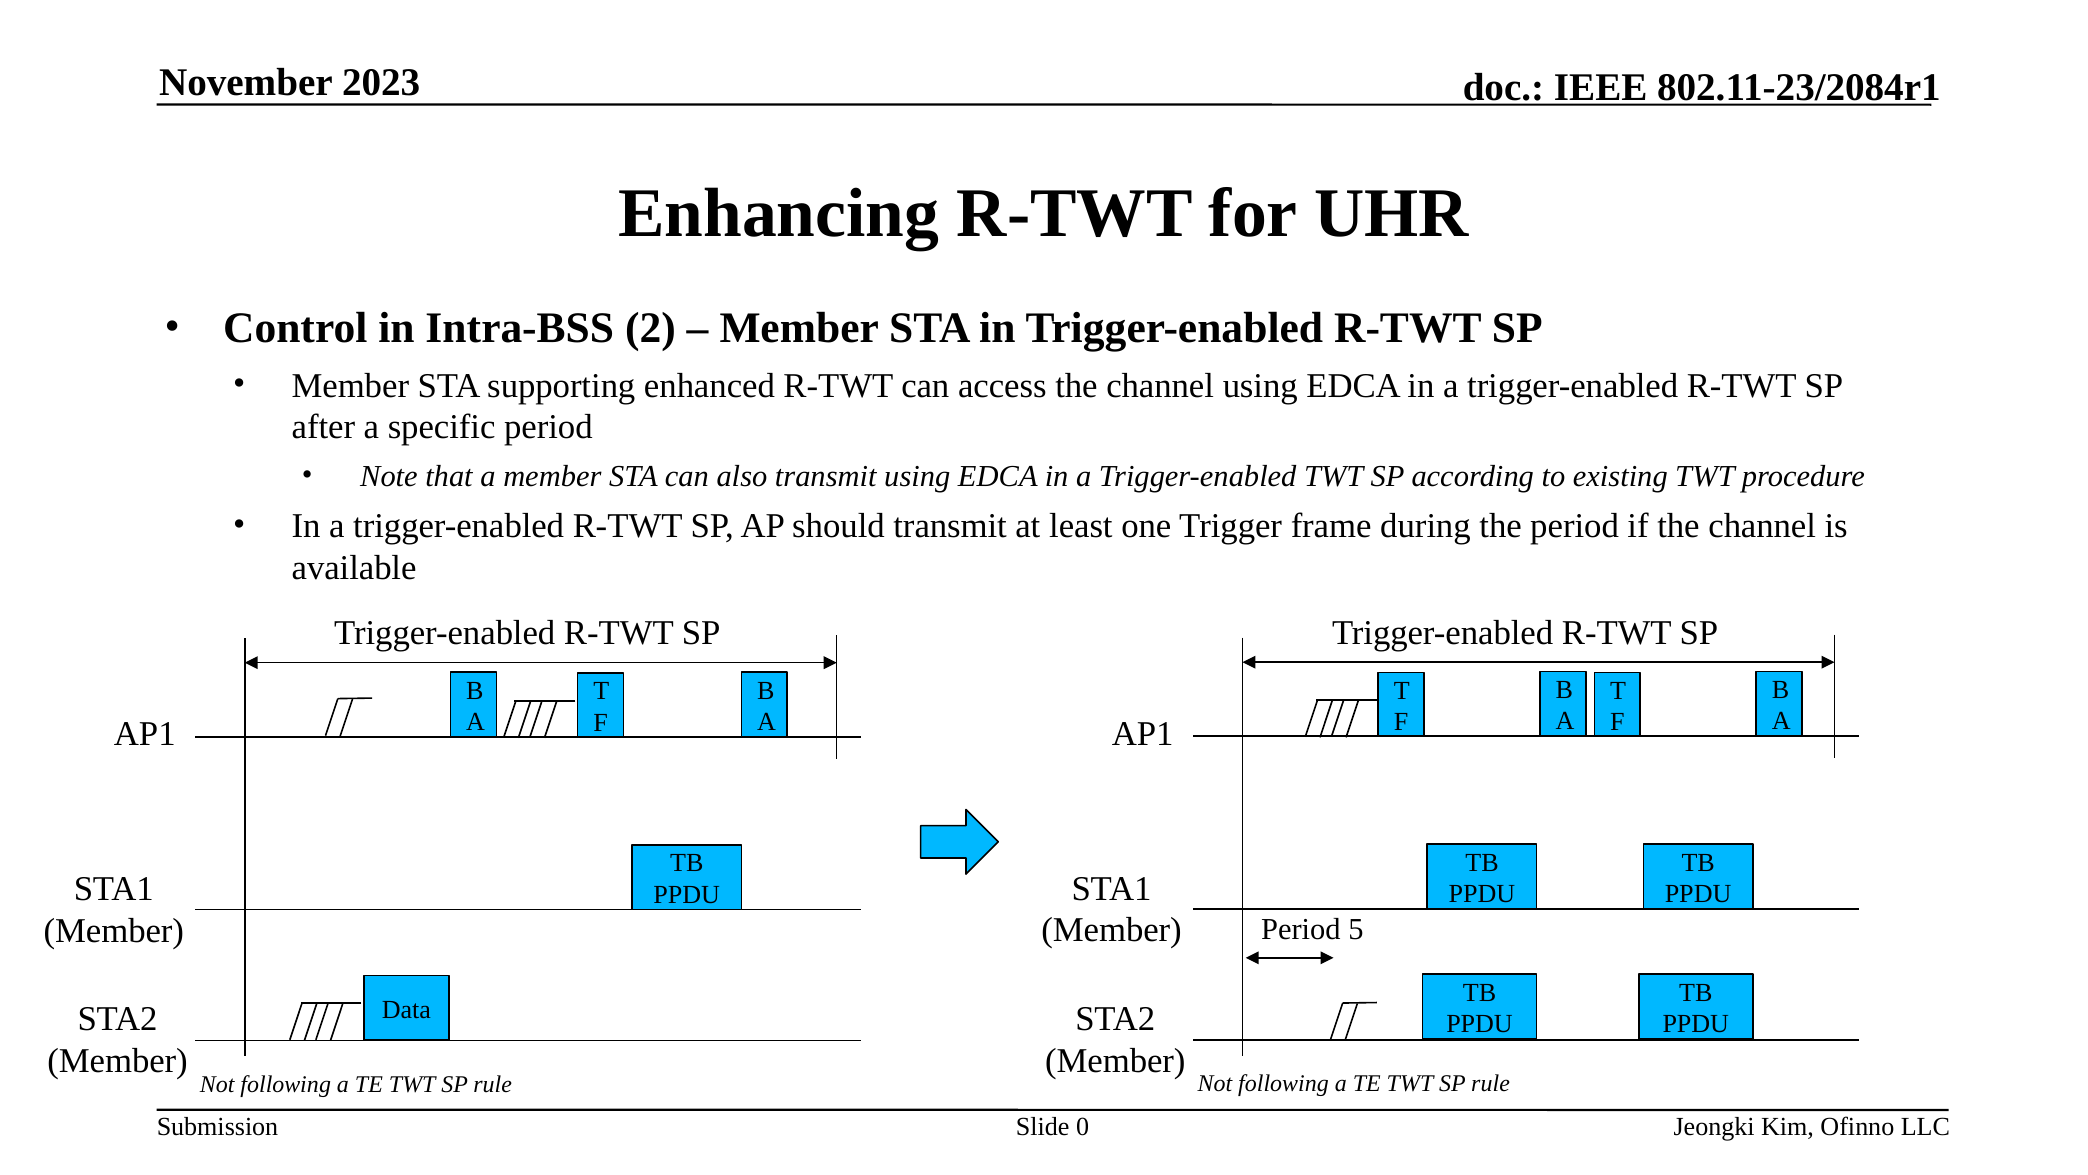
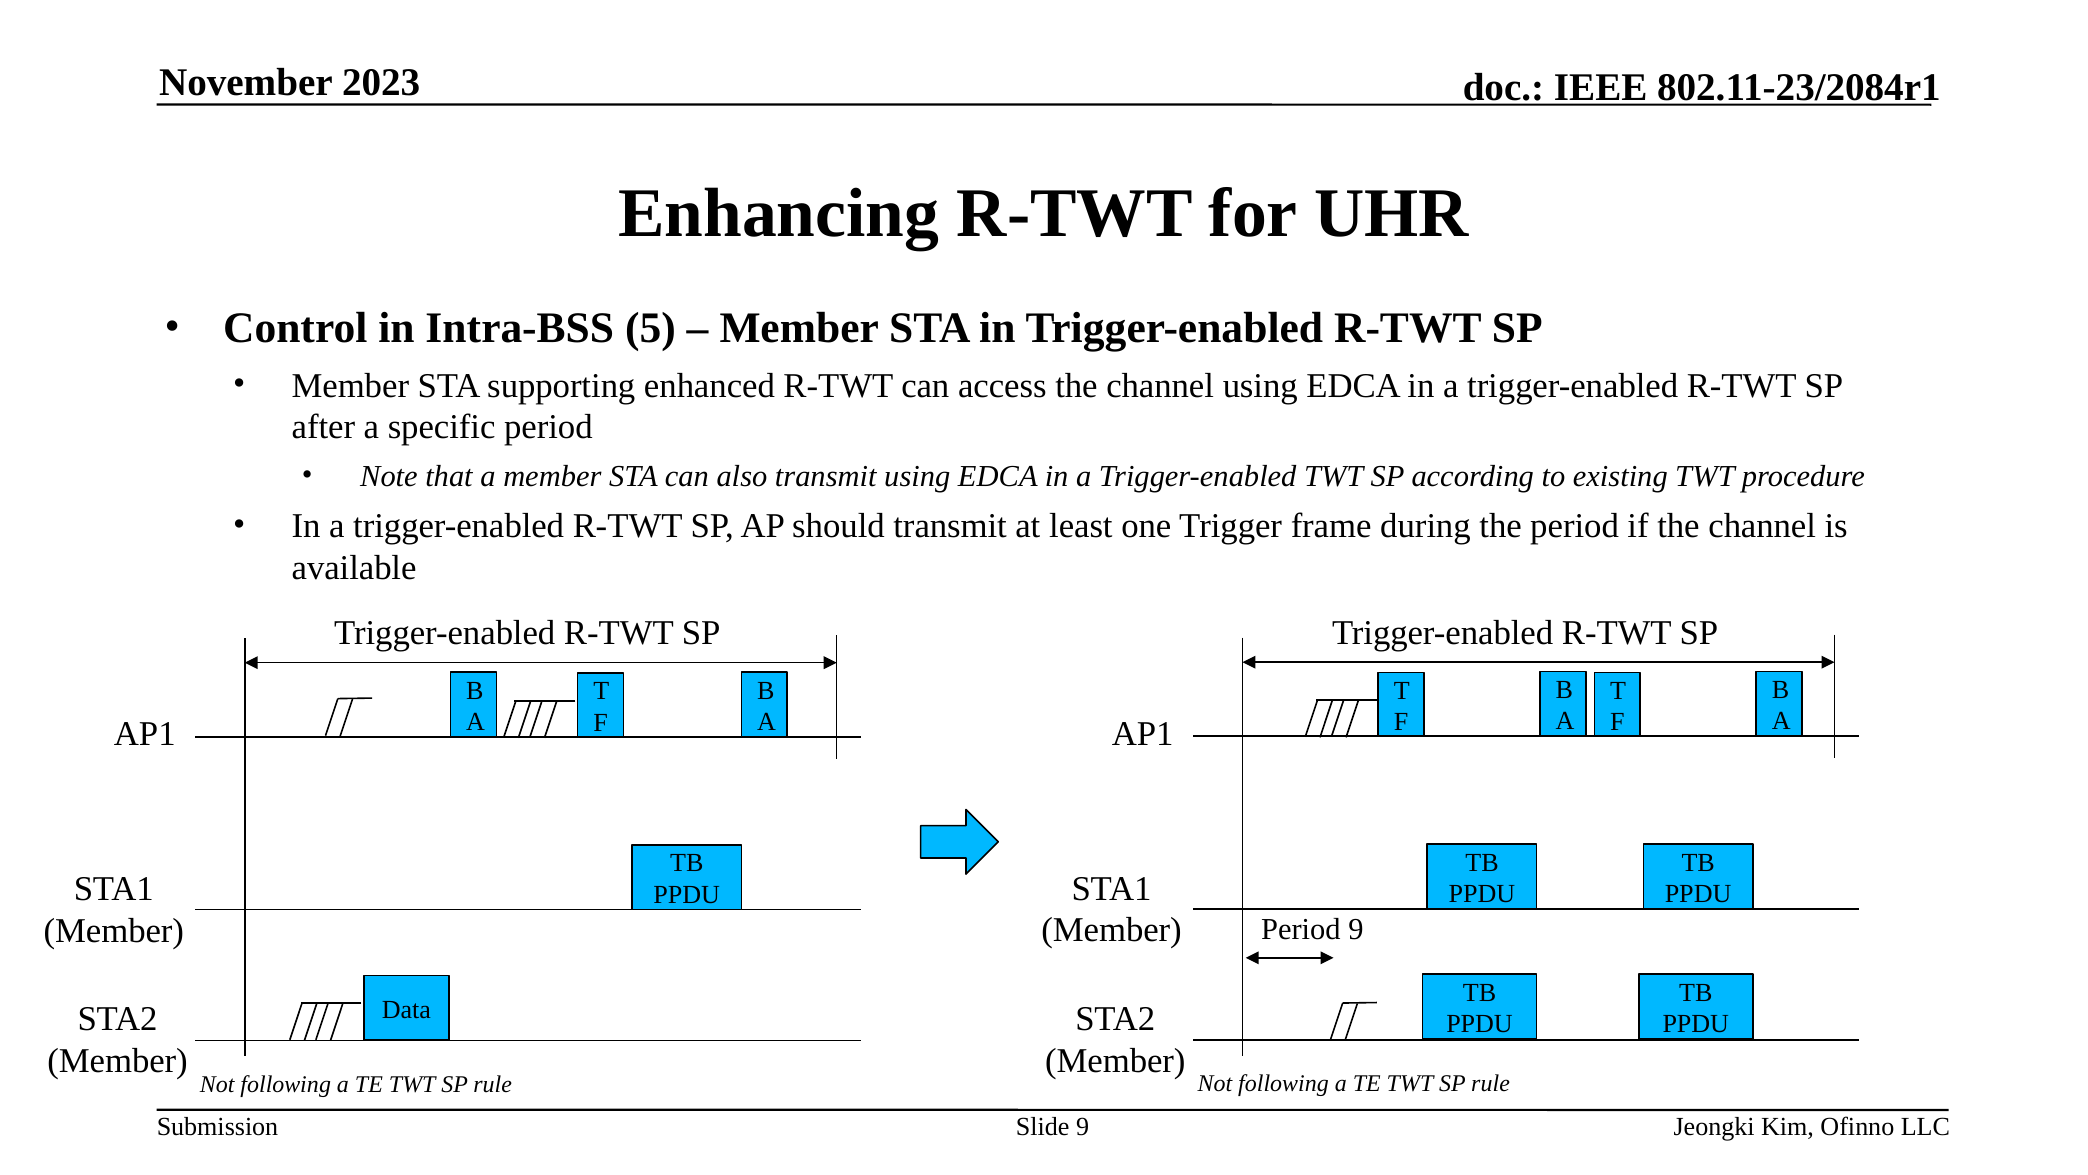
2: 2 -> 5
Period 5: 5 -> 9
Slide 0: 0 -> 9
